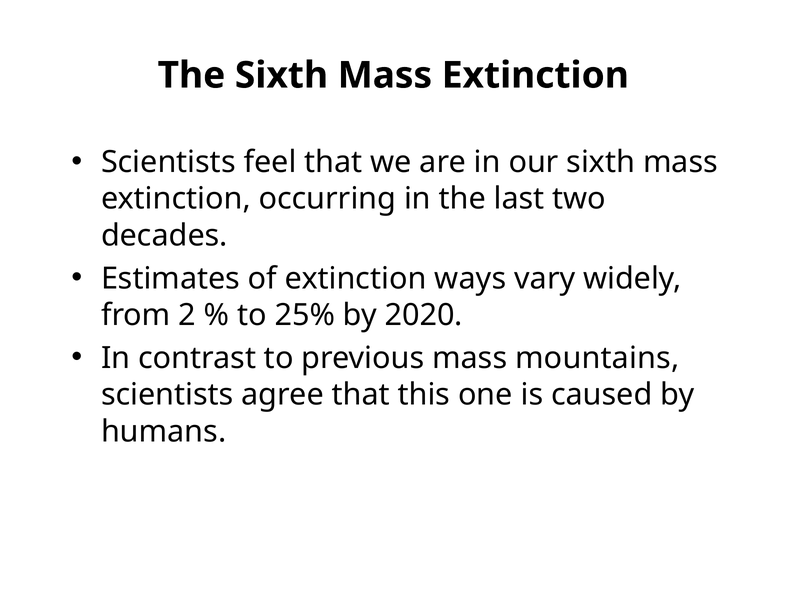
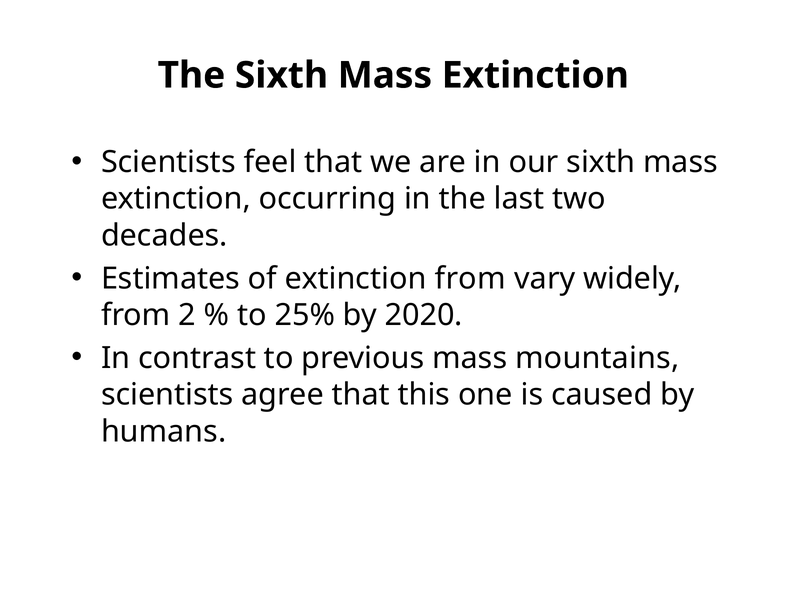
extinction ways: ways -> from
